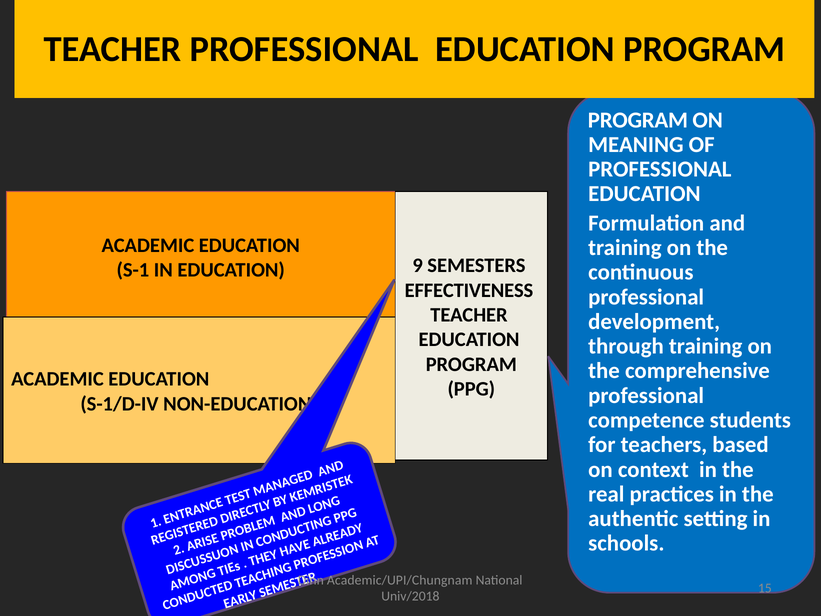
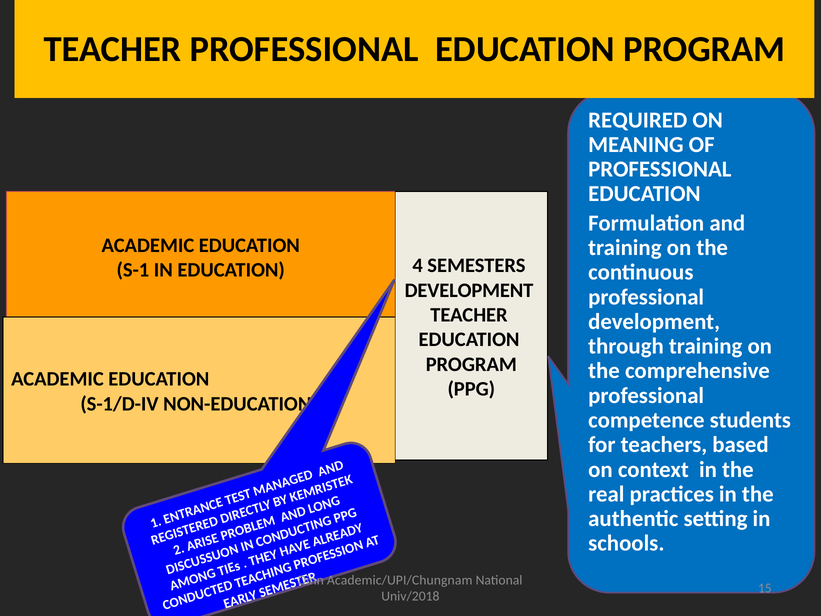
PROGRAM at (638, 120): PROGRAM -> REQUIRED
9: 9 -> 4
EFFECTIVENESS at (469, 290): EFFECTIVENESS -> DEVELOPMENT
